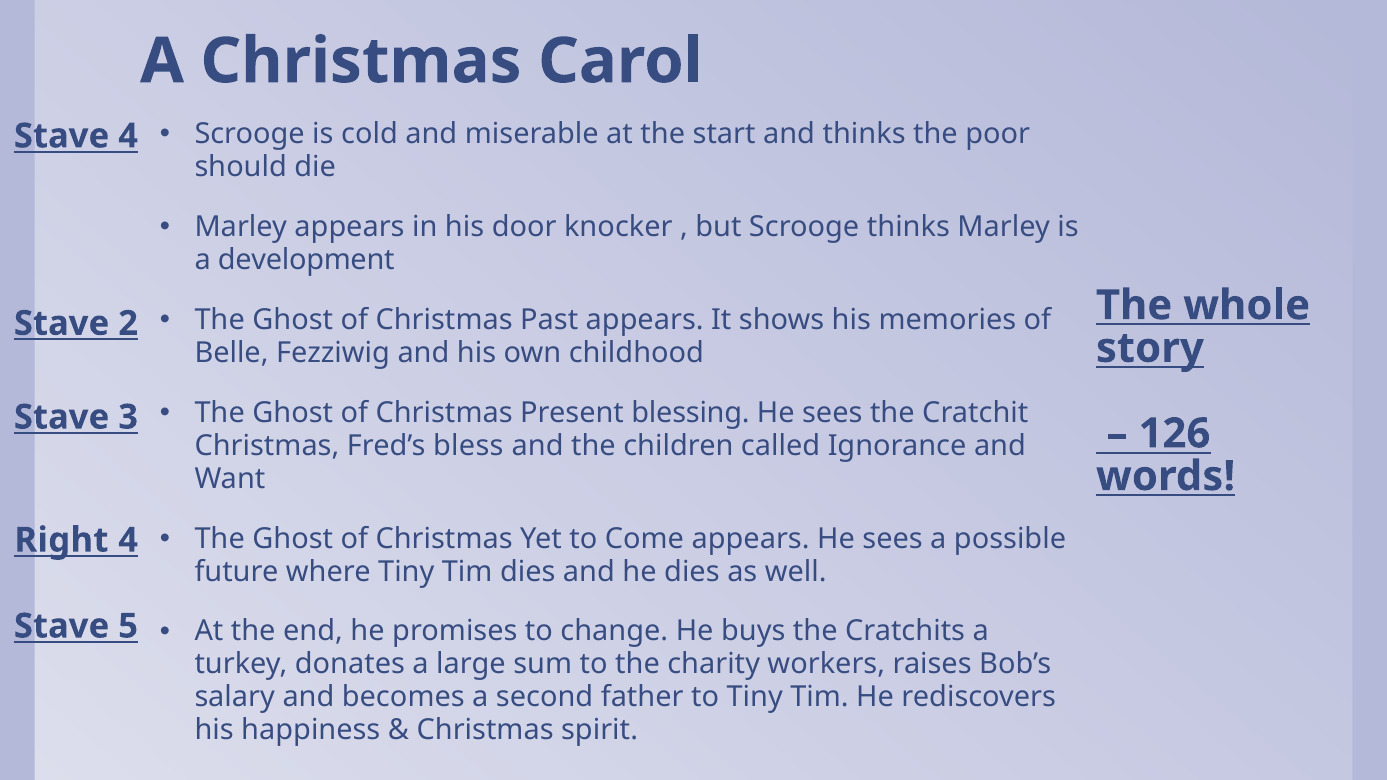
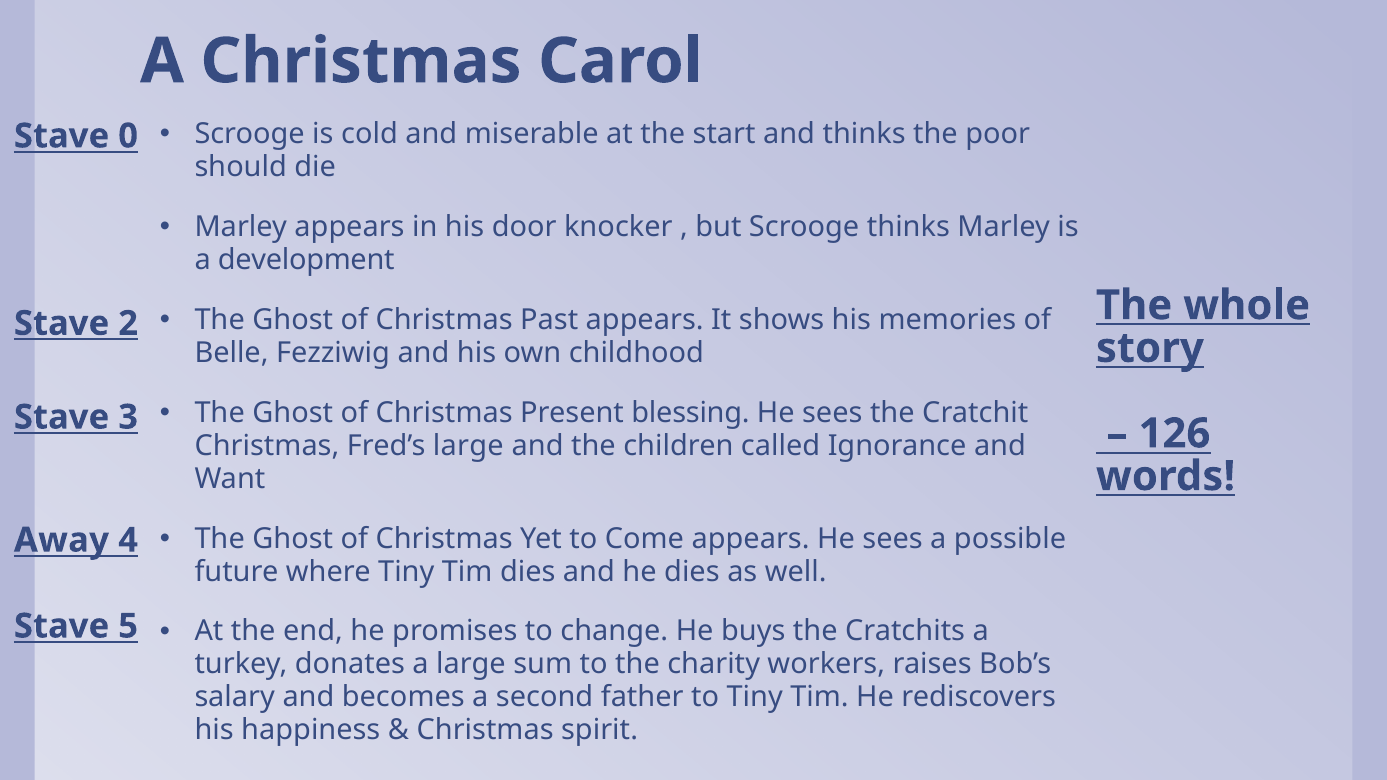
Stave 4: 4 -> 0
Fred’s bless: bless -> large
Right: Right -> Away
